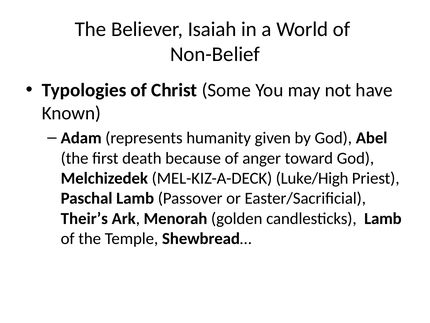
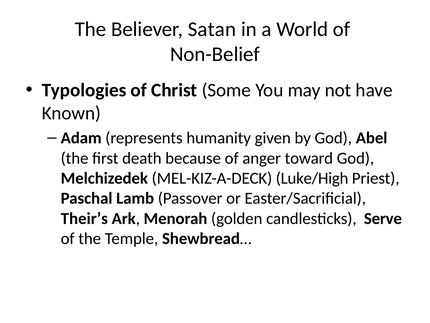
Isaiah: Isaiah -> Satan
candlesticks Lamb: Lamb -> Serve
